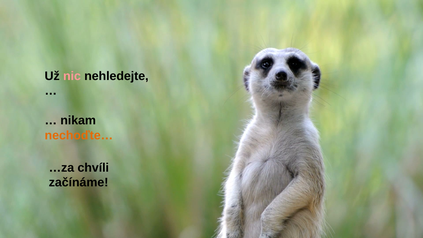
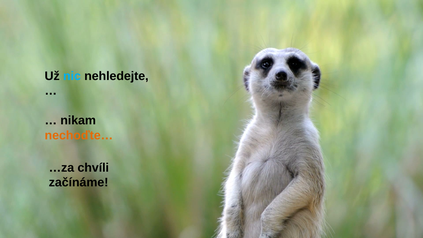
nic colour: pink -> light blue
